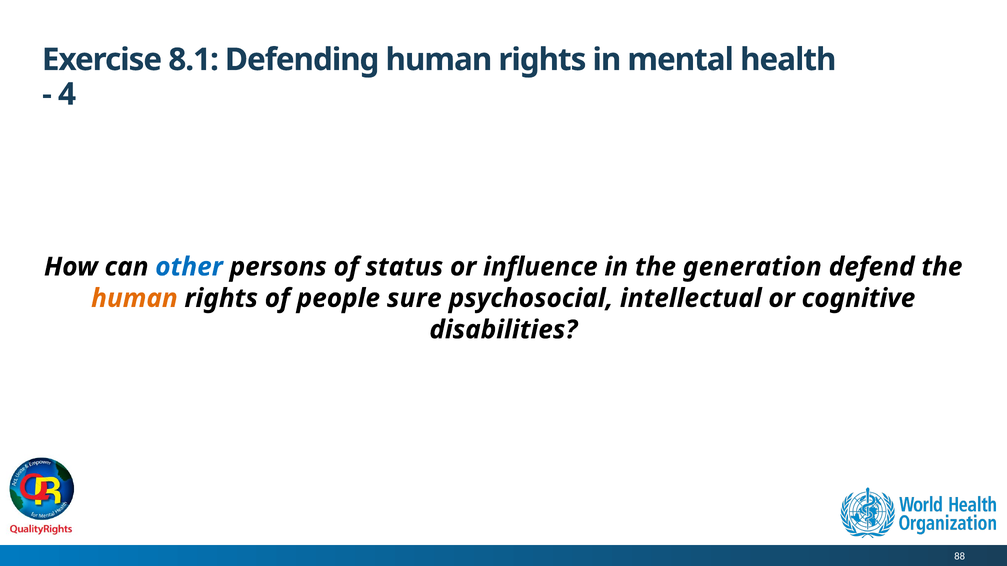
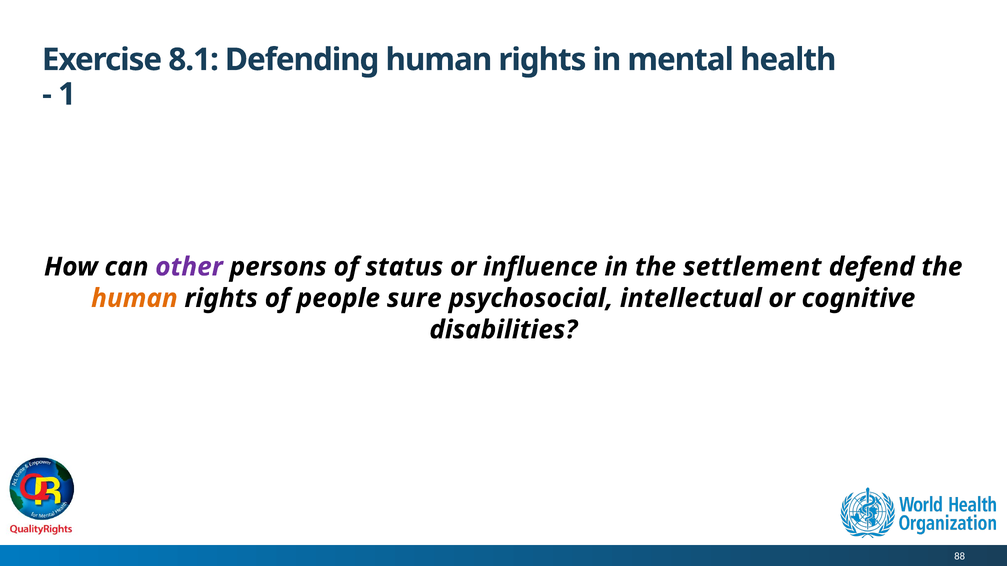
4: 4 -> 1
other colour: blue -> purple
generation: generation -> settlement
